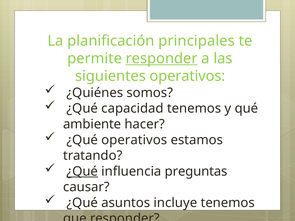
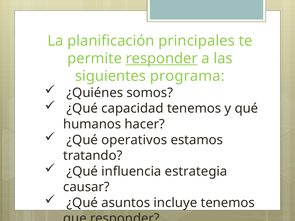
siguientes operativos: operativos -> programa
ambiente: ambiente -> humanos
¿Qué at (82, 172) underline: present -> none
preguntas: preguntas -> estrategia
